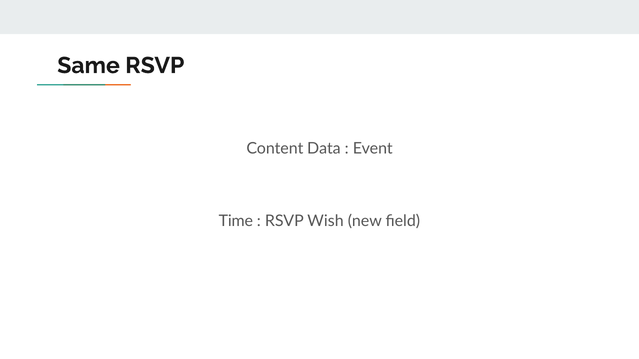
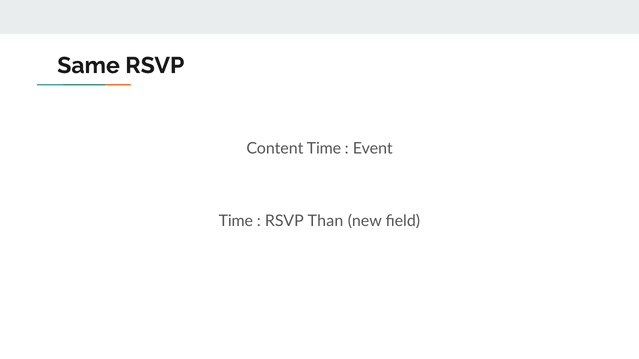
Content Data: Data -> Time
Wish: Wish -> Than
